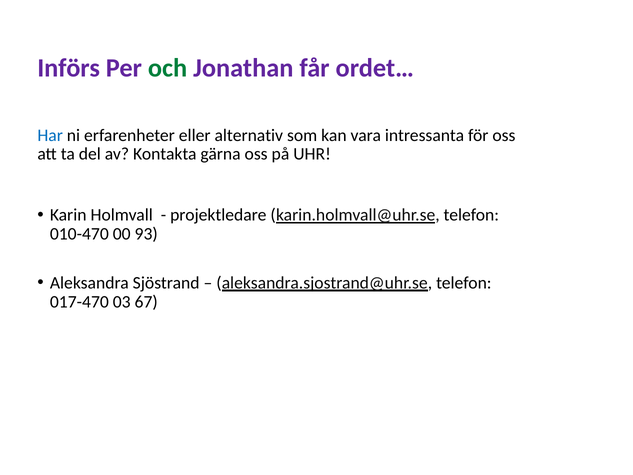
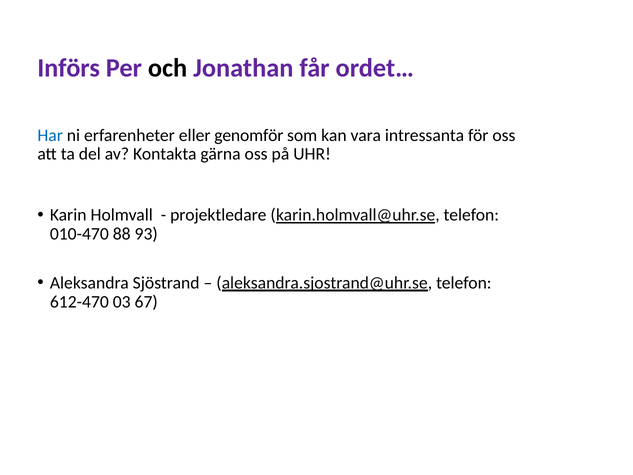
och colour: green -> black
alternativ: alternativ -> genomför
00: 00 -> 88
017-470: 017-470 -> 612-470
